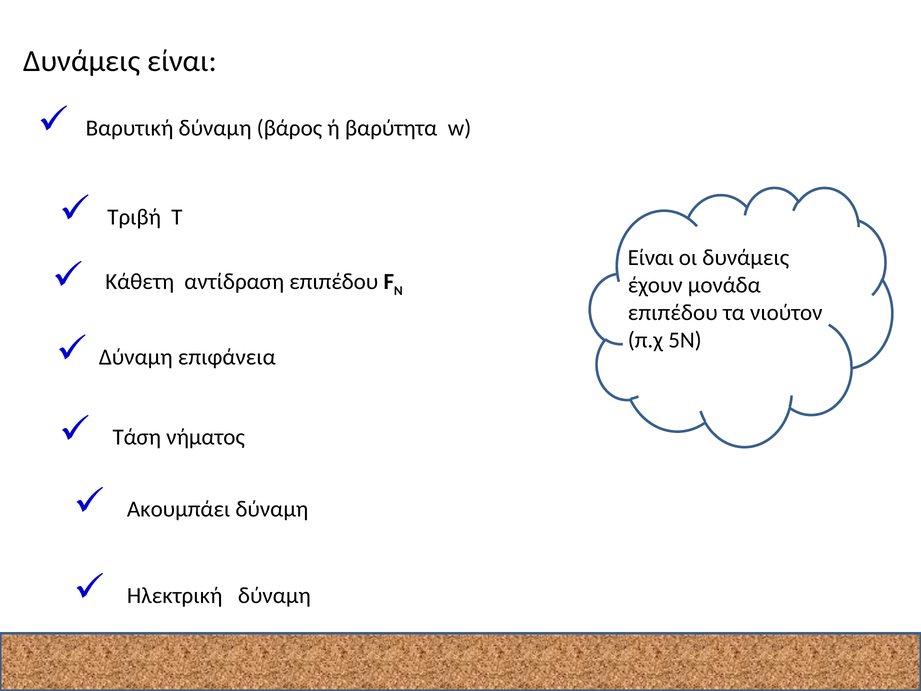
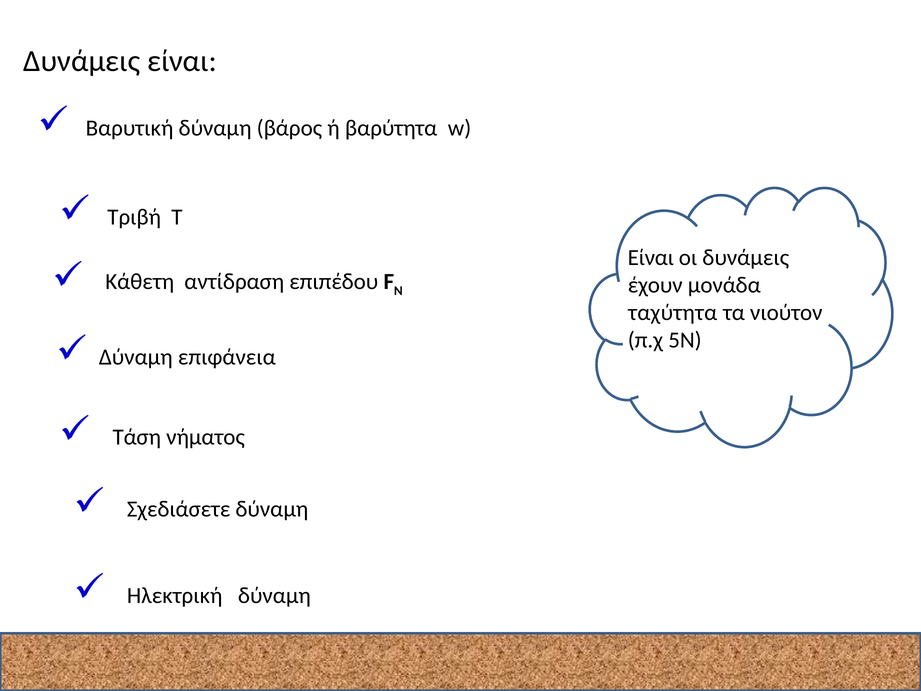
επιπέδου at (673, 313): επιπέδου -> ταχύτητα
Ακουμπάει: Ακουμπάει -> Σχεδιάσετε
